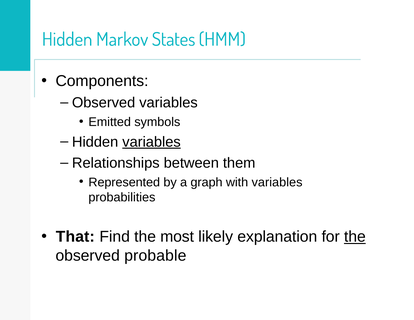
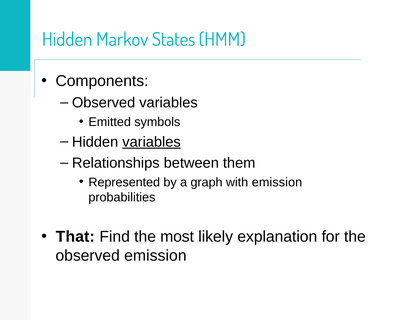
with variables: variables -> emission
the at (355, 237) underline: present -> none
observed probable: probable -> emission
